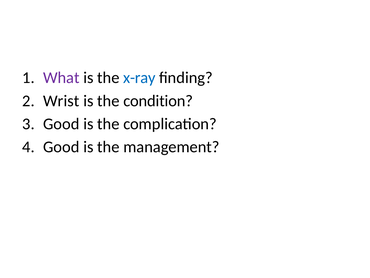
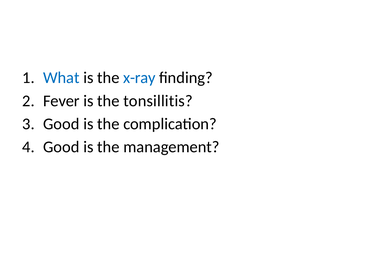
What colour: purple -> blue
Wrist: Wrist -> Fever
condition: condition -> tonsillitis
